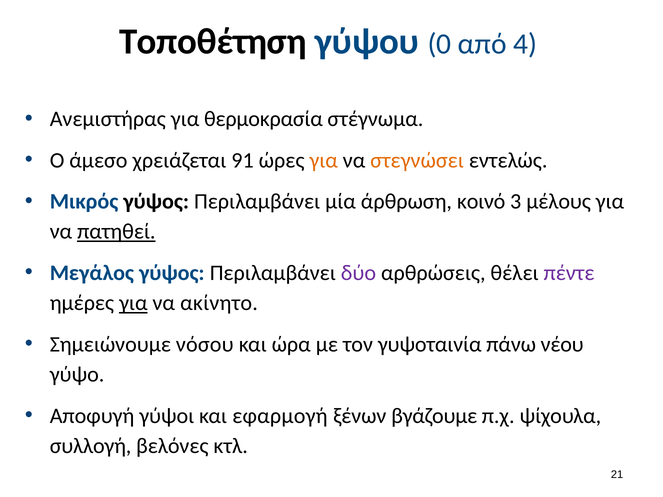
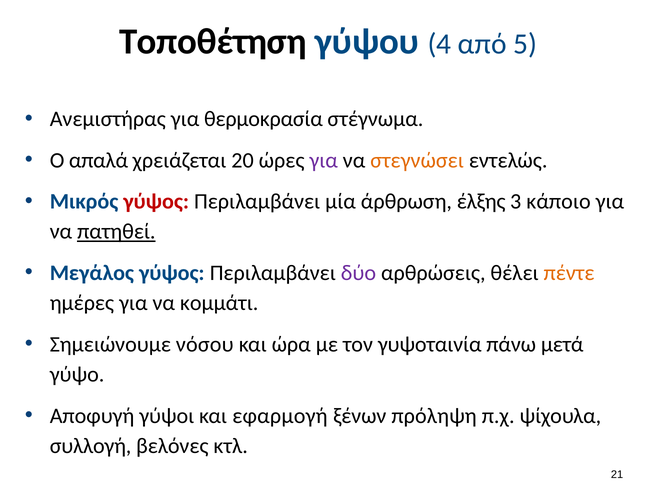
0: 0 -> 4
4: 4 -> 5
άμεσο: άμεσο -> απαλά
91: 91 -> 20
για at (324, 160) colour: orange -> purple
γύψος at (156, 202) colour: black -> red
κοινό: κοινό -> έλξης
μέλους: μέλους -> κάποιο
πέντε colour: purple -> orange
για at (133, 303) underline: present -> none
ακίνητο: ακίνητο -> κομμάτι
νέου: νέου -> μετά
βγάζουμε: βγάζουμε -> πρόληψη
